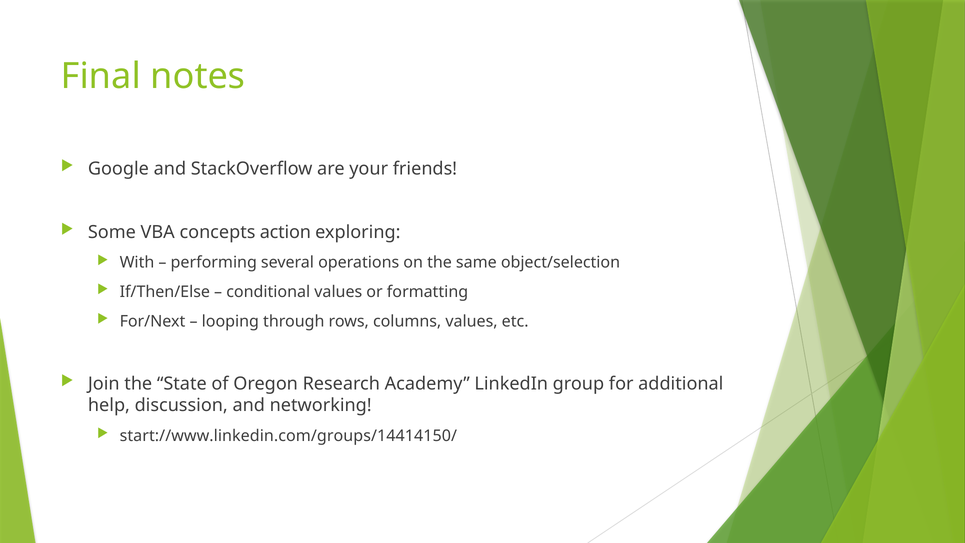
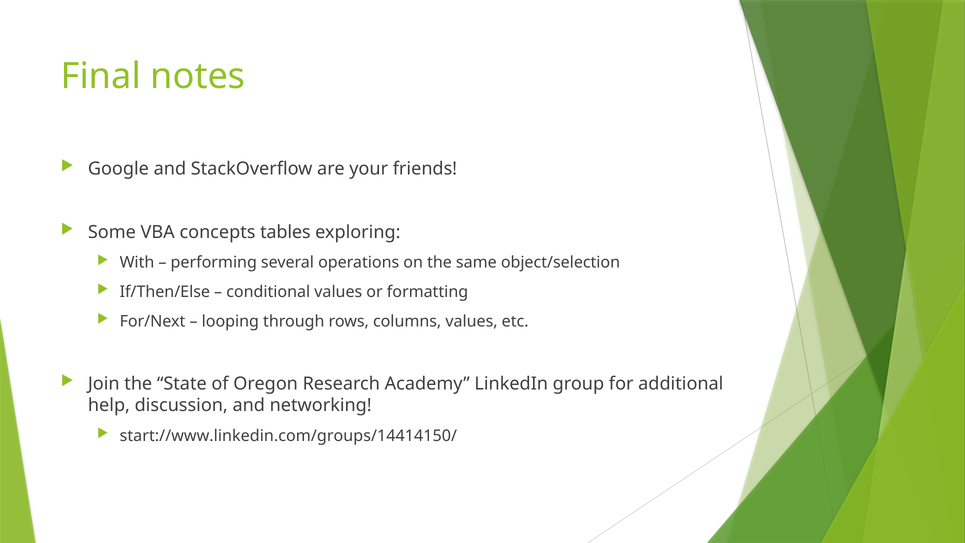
action: action -> tables
